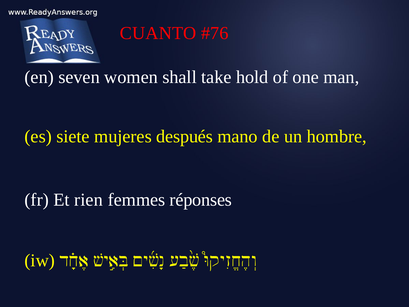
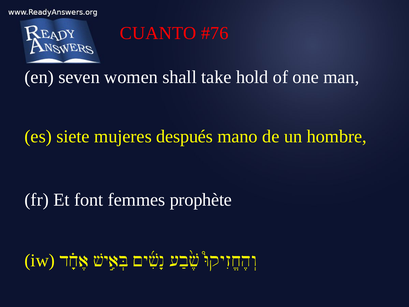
rien: rien -> font
réponses: réponses -> prophète
